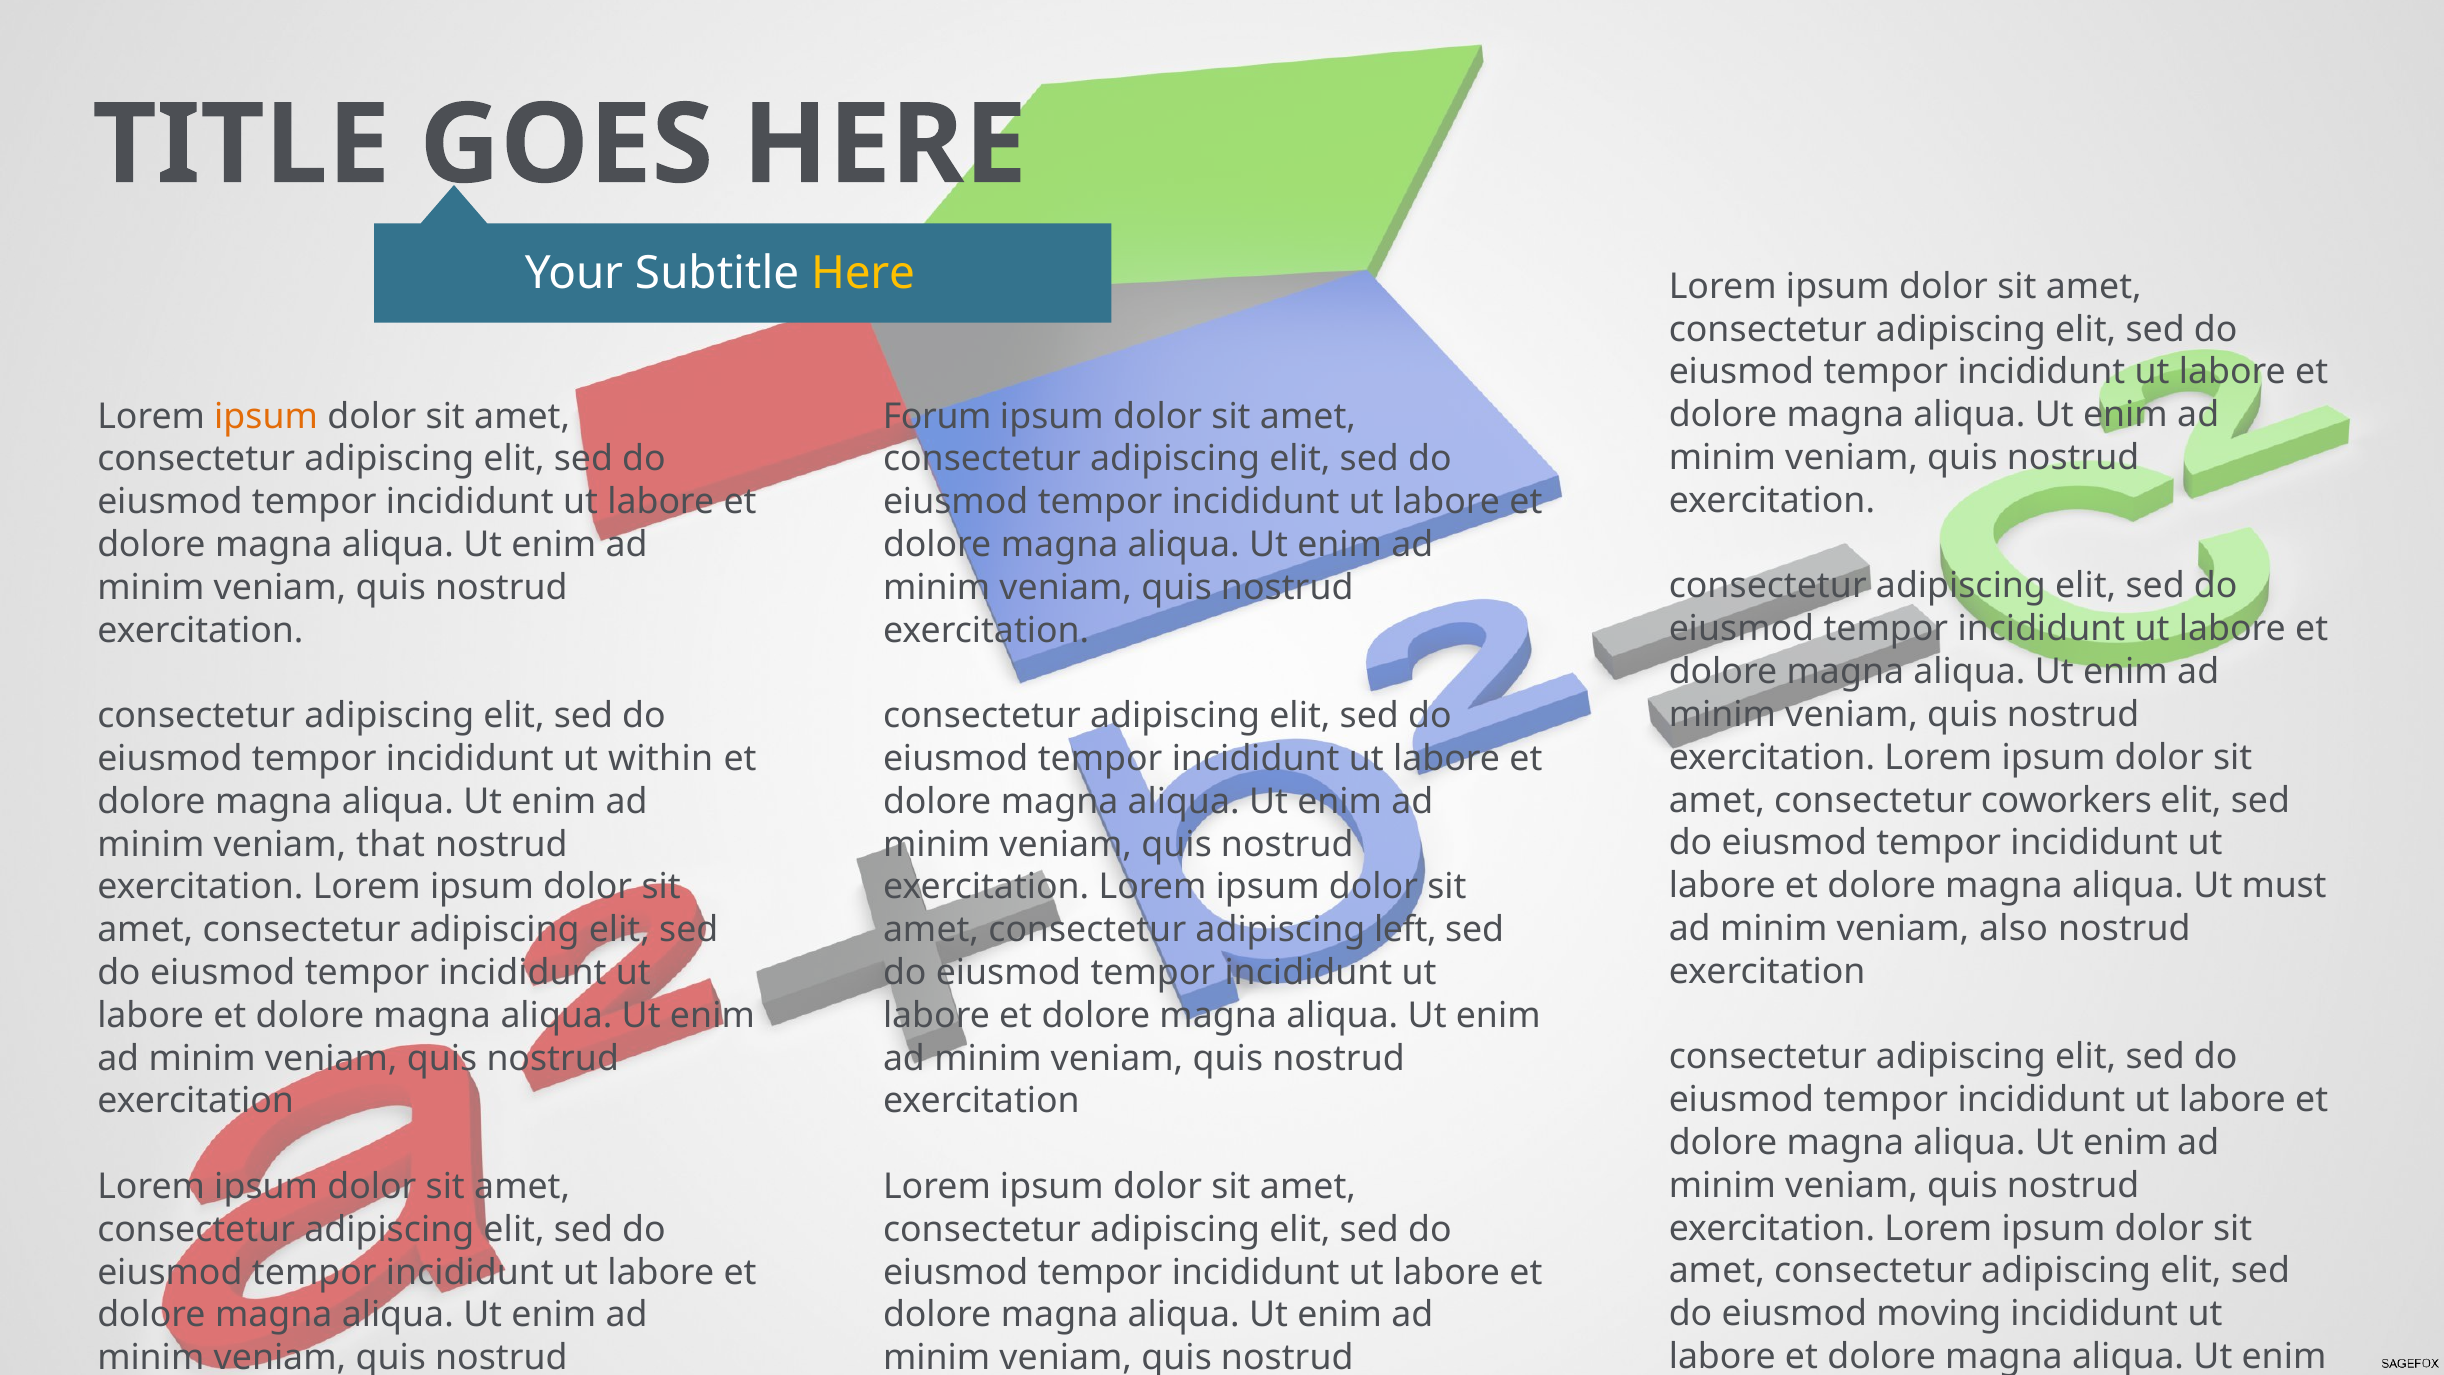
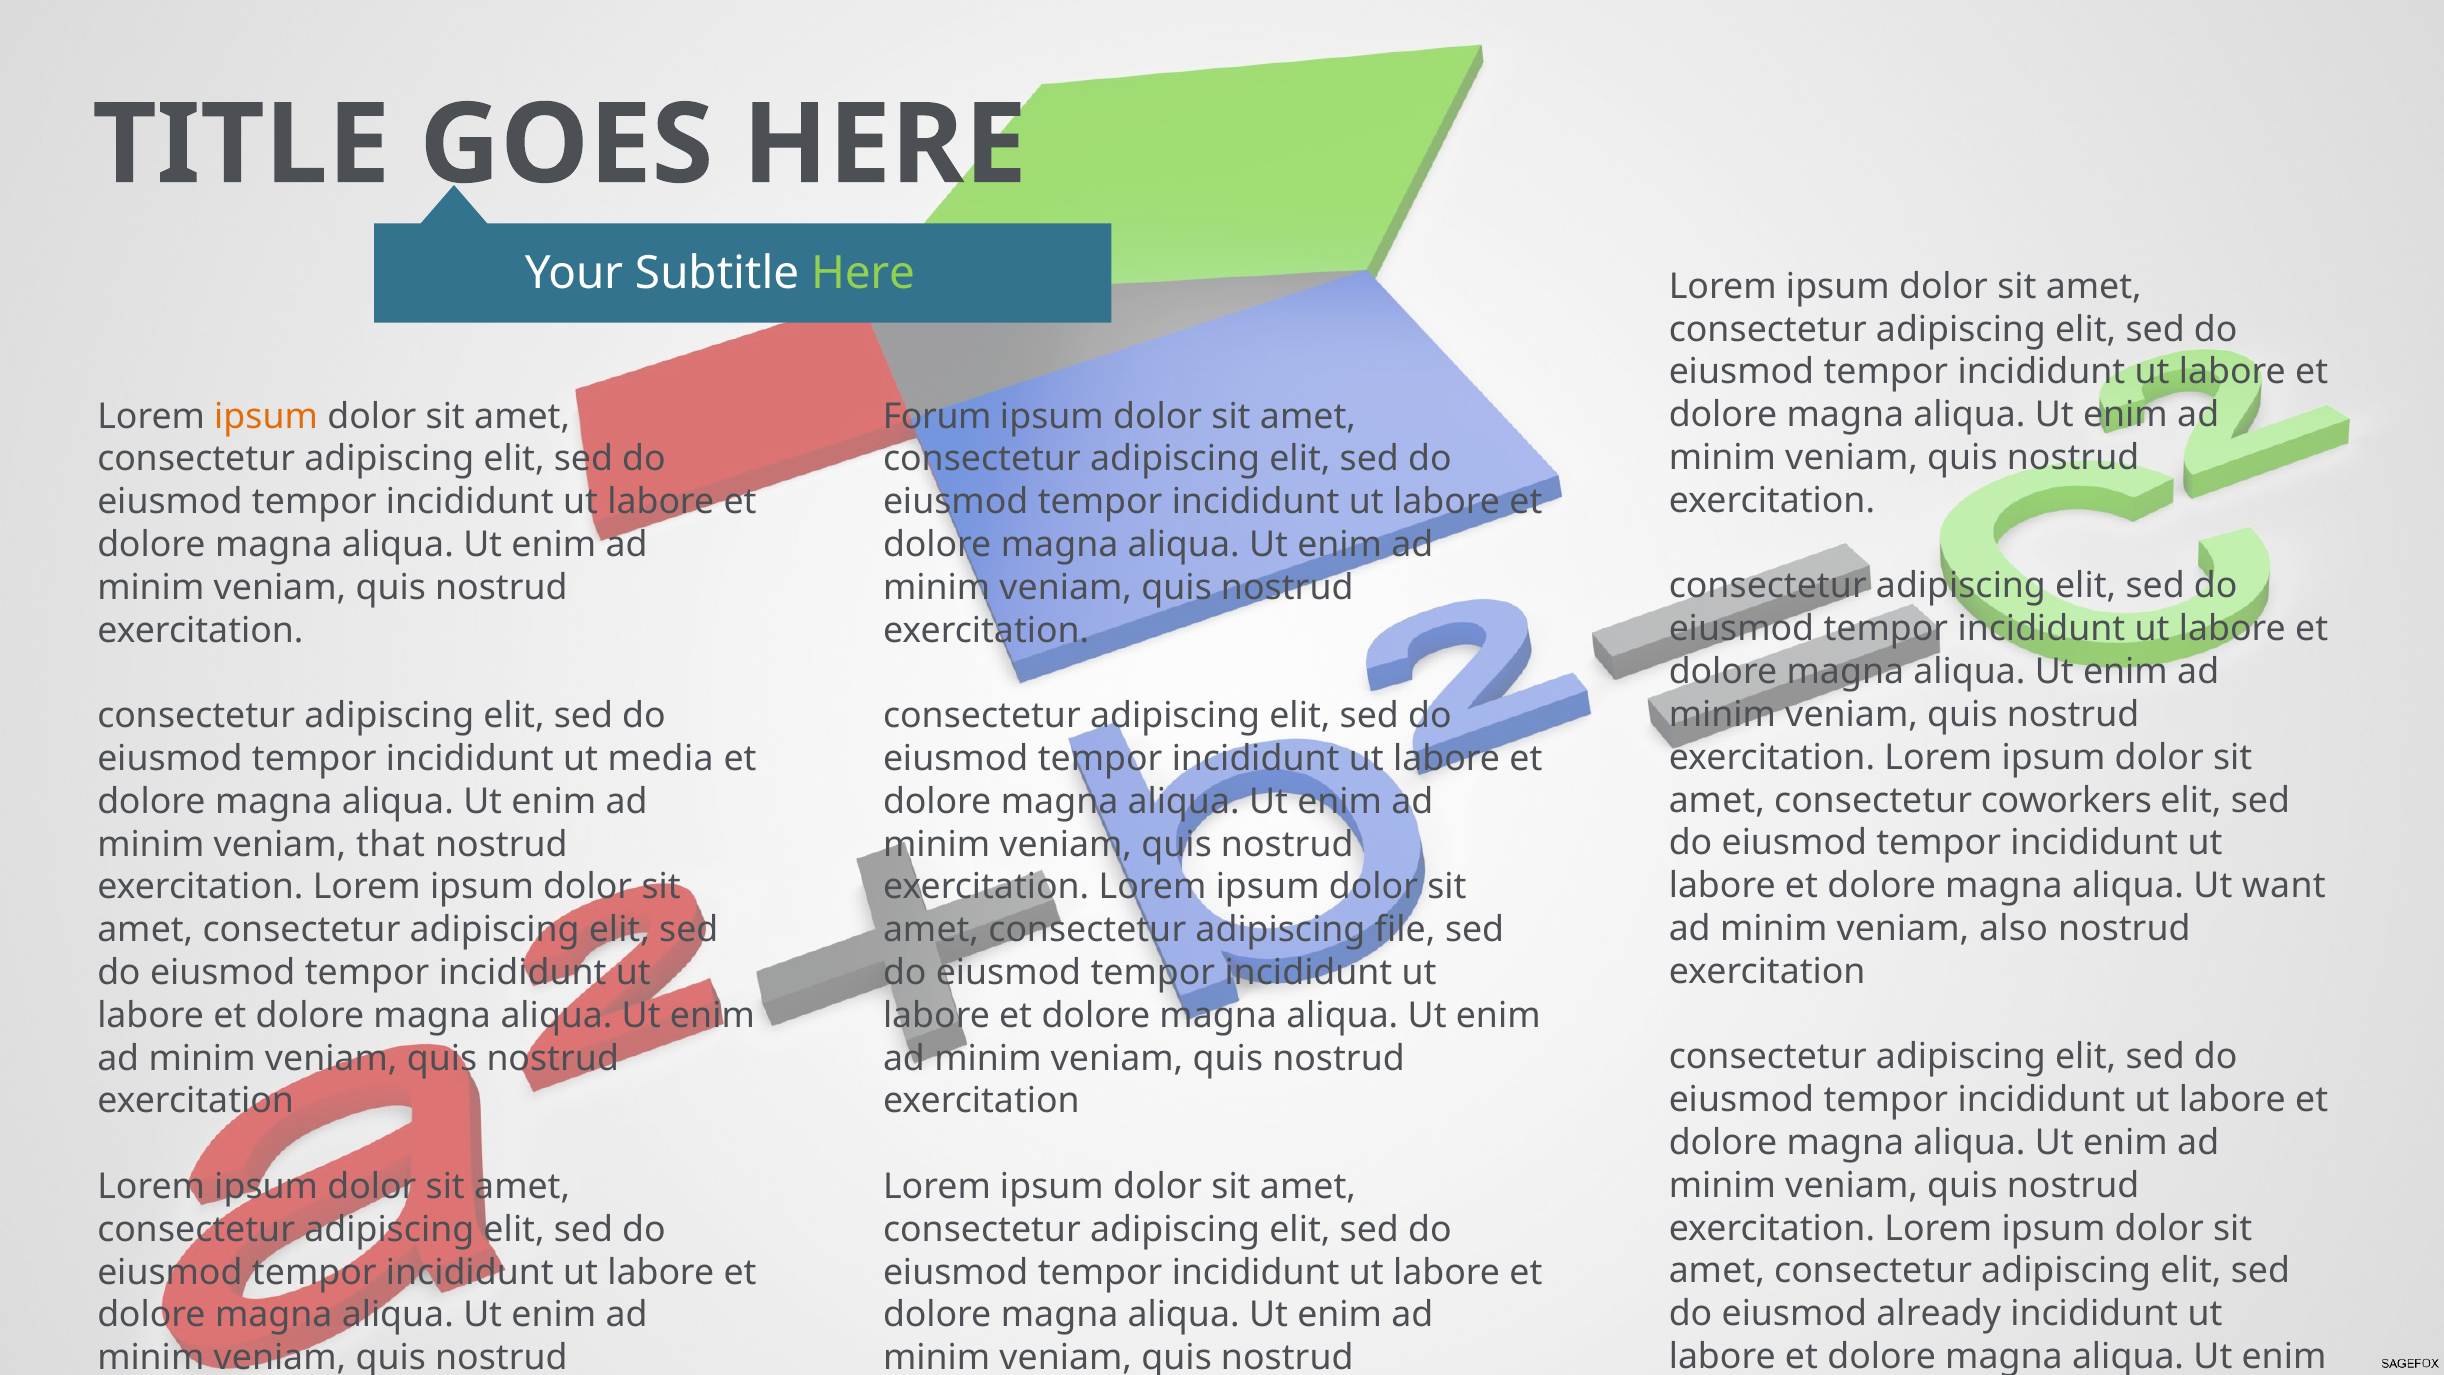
Here at (863, 273) colour: yellow -> light green
within: within -> media
must: must -> want
left: left -> file
moving: moving -> already
